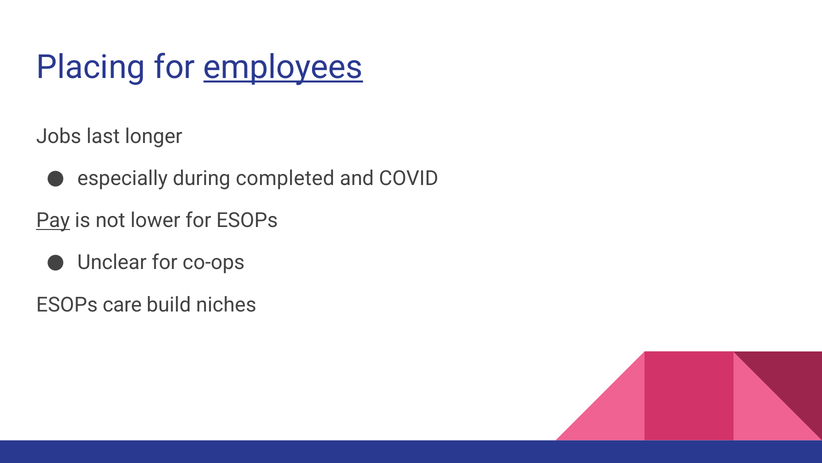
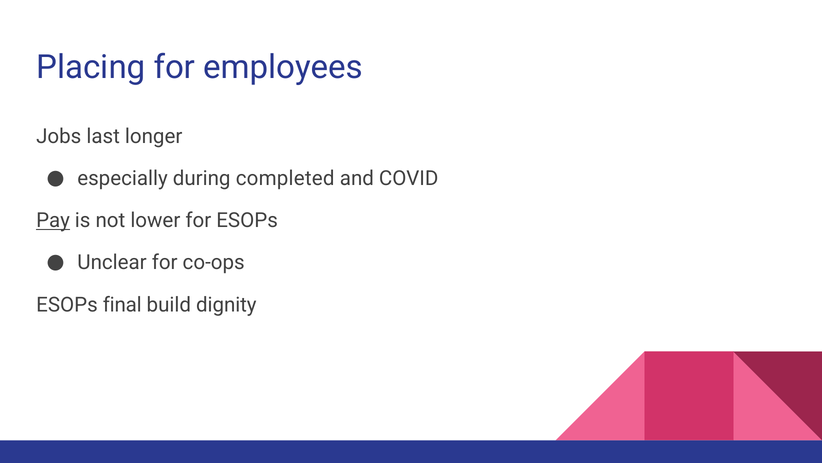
employees underline: present -> none
care: care -> final
niches: niches -> dignity
